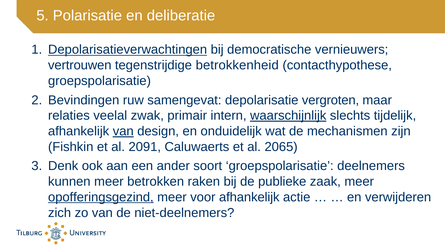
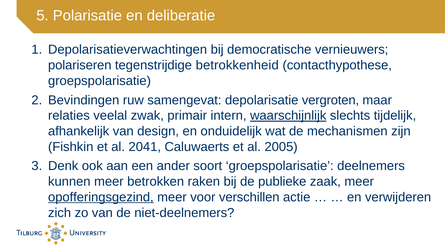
Depolarisatieverwachtingen underline: present -> none
vertrouwen: vertrouwen -> polariseren
van at (123, 131) underline: present -> none
2091: 2091 -> 2041
2065: 2065 -> 2005
voor afhankelijk: afhankelijk -> verschillen
